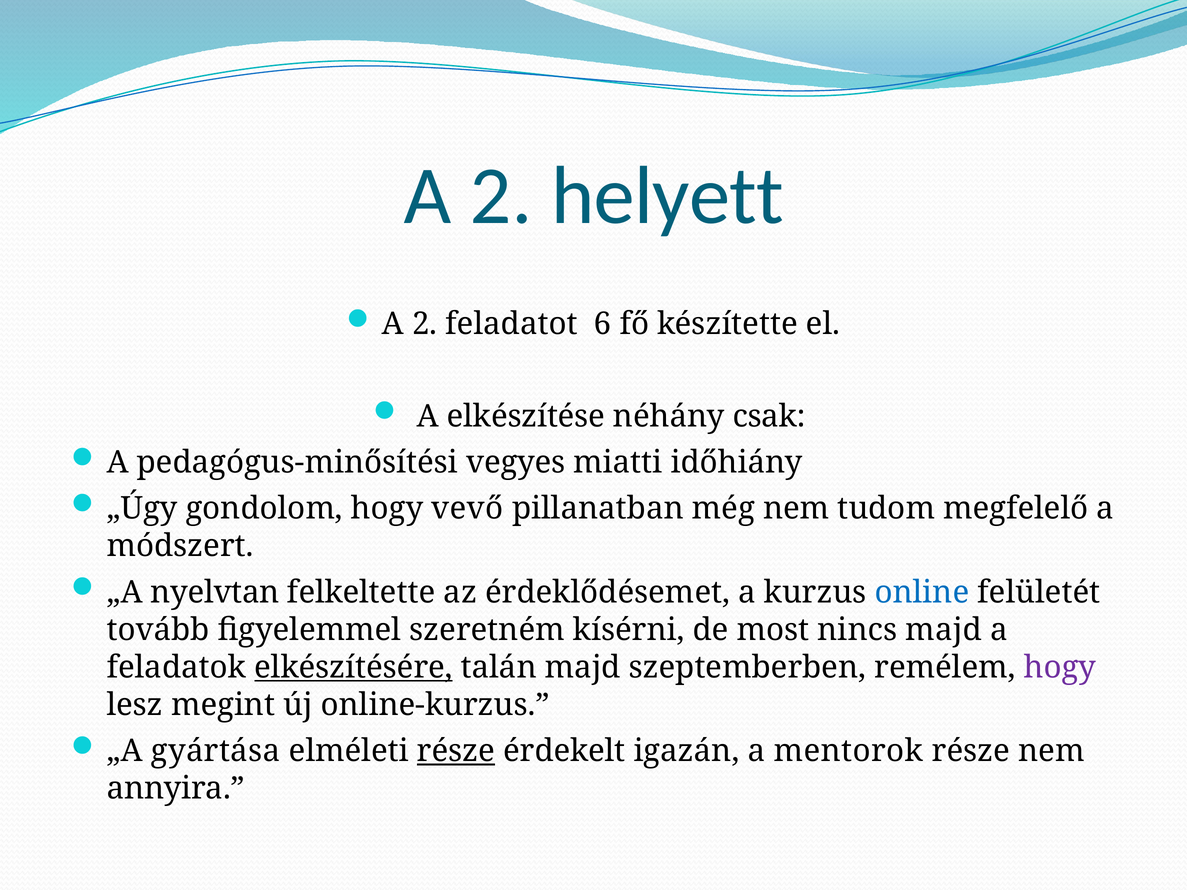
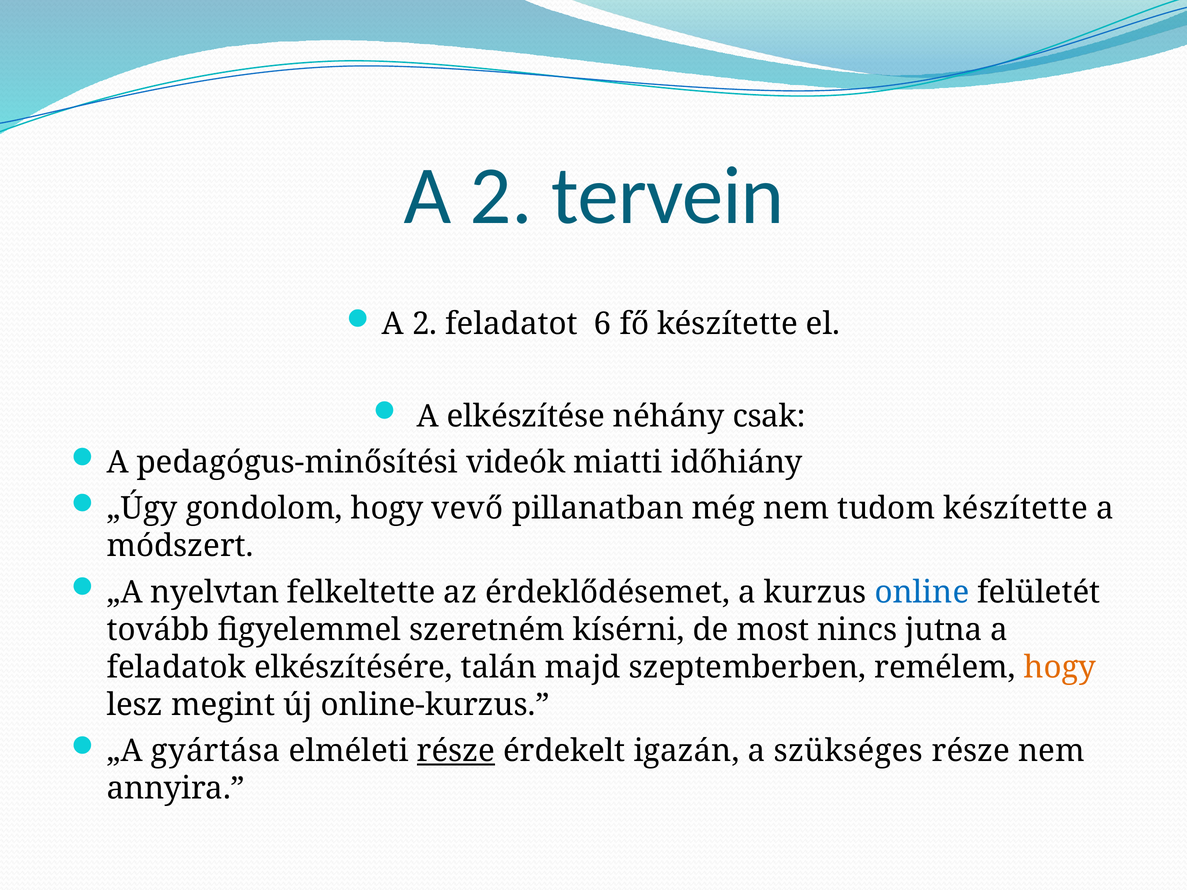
helyett: helyett -> tervein
vegyes: vegyes -> videók
tudom megfelelő: megfelelő -> készítette
nincs majd: majd -> jutna
elkészítésére underline: present -> none
hogy at (1060, 668) colour: purple -> orange
mentorok: mentorok -> szükséges
